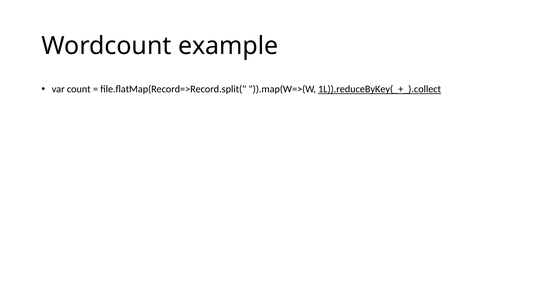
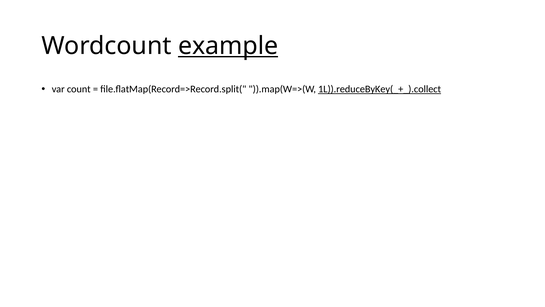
example underline: none -> present
